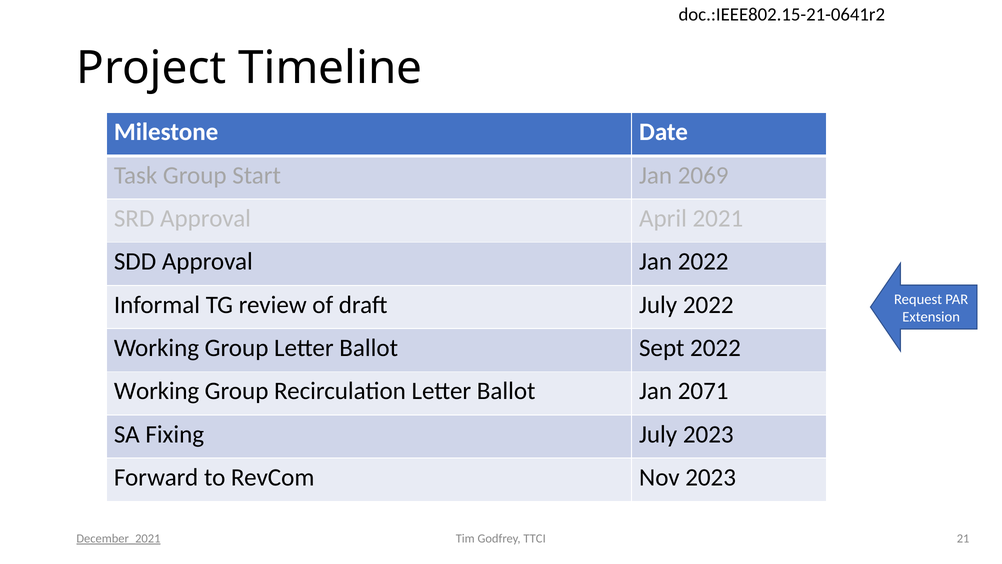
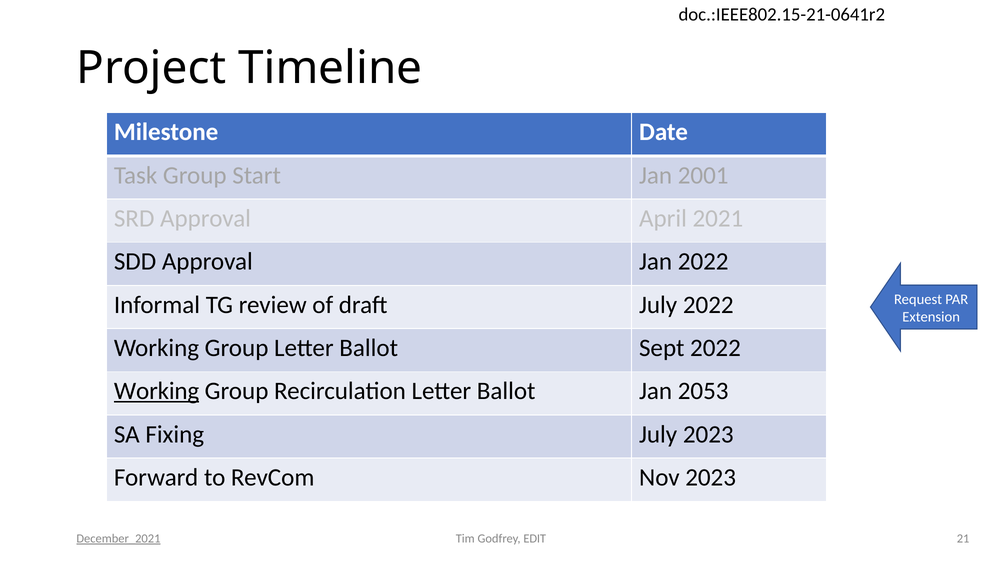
2069: 2069 -> 2001
Working at (157, 391) underline: none -> present
2071: 2071 -> 2053
TTCI: TTCI -> EDIT
